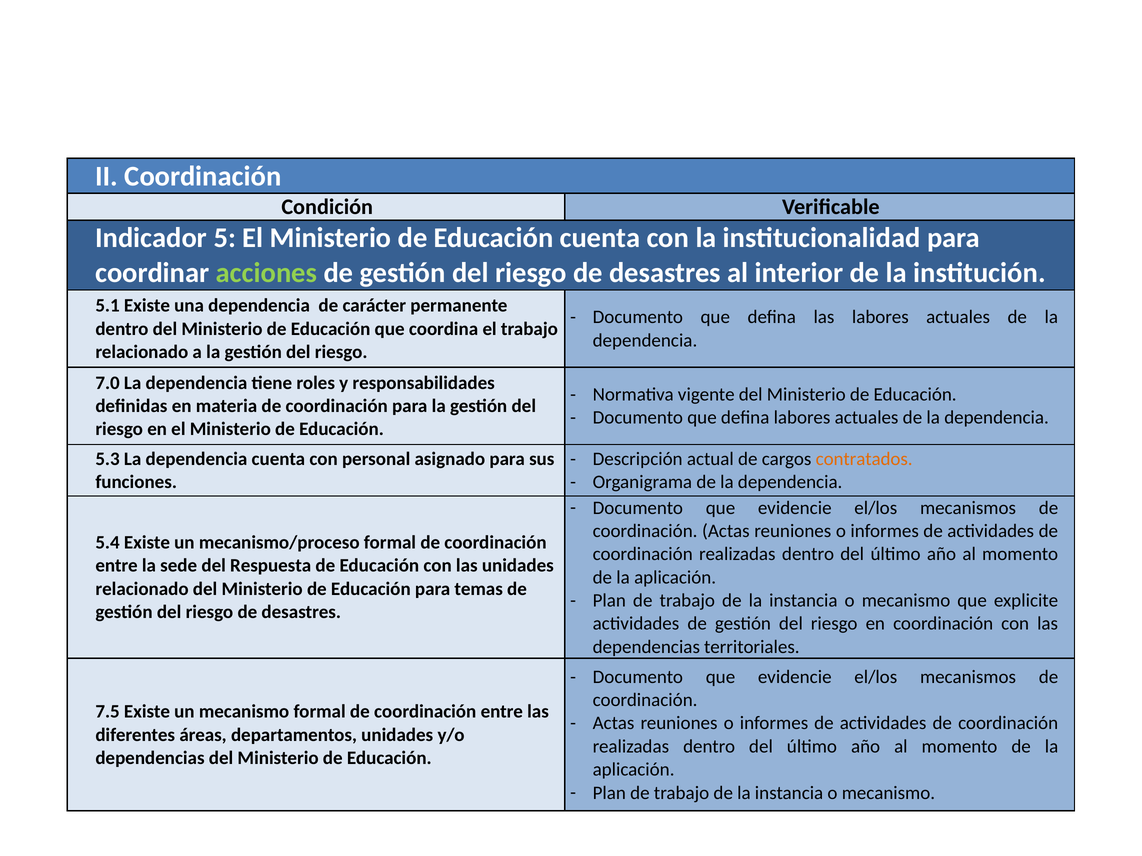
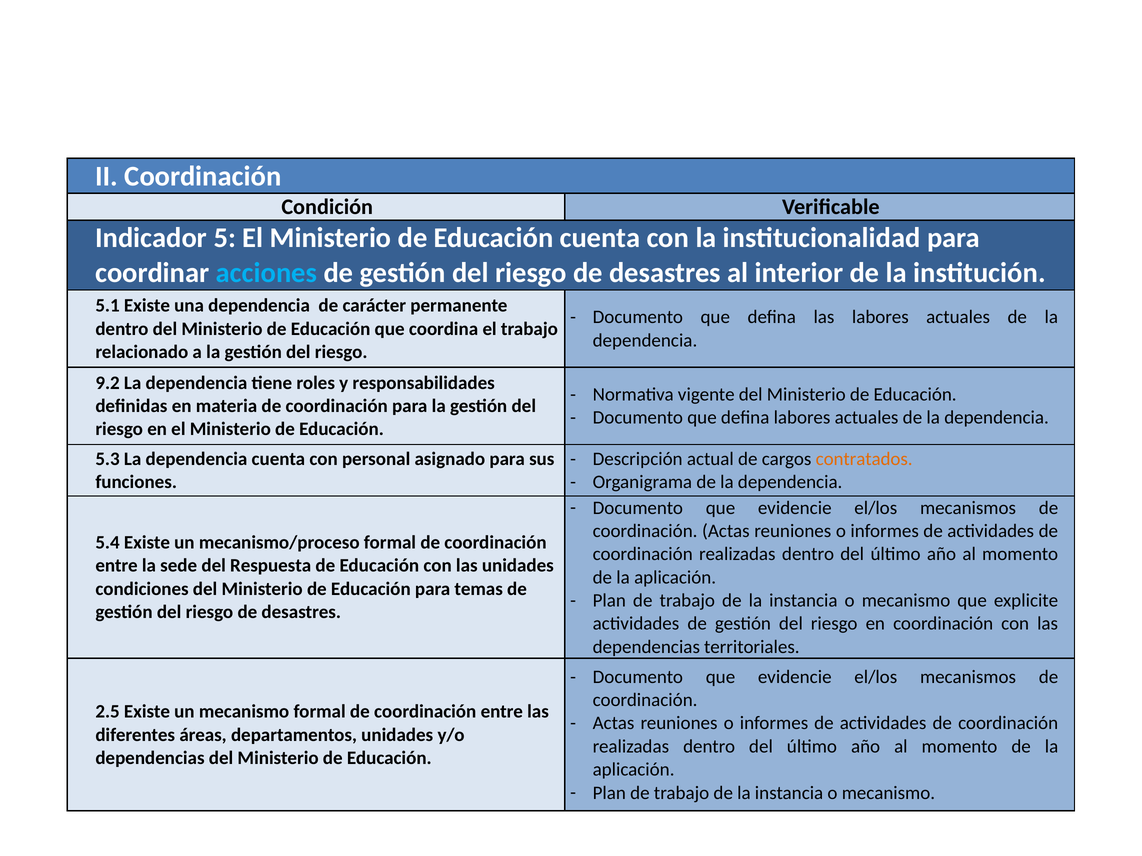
acciones colour: light green -> light blue
7.0: 7.0 -> 9.2
relacionado at (142, 589): relacionado -> condiciones
7.5: 7.5 -> 2.5
